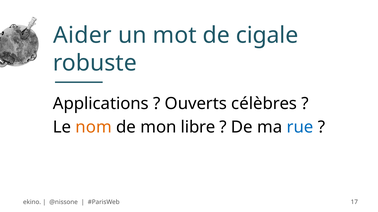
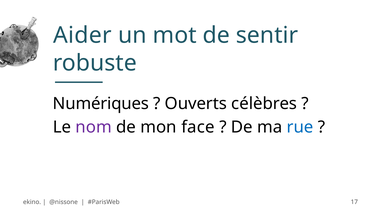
cigale: cigale -> sentir
Applications: Applications -> Numériques
nom colour: orange -> purple
libre: libre -> face
